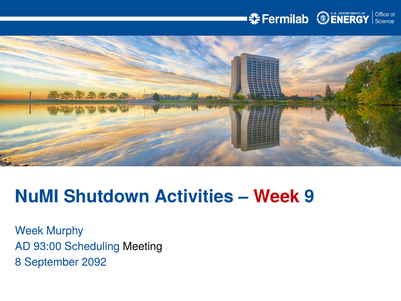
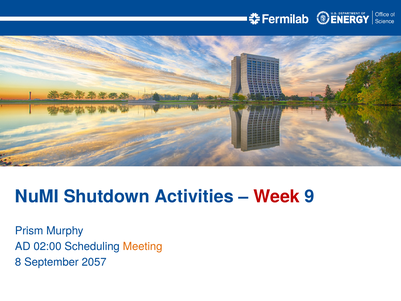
Week at (29, 231): Week -> Prism
93:00: 93:00 -> 02:00
Meeting colour: black -> orange
2092: 2092 -> 2057
